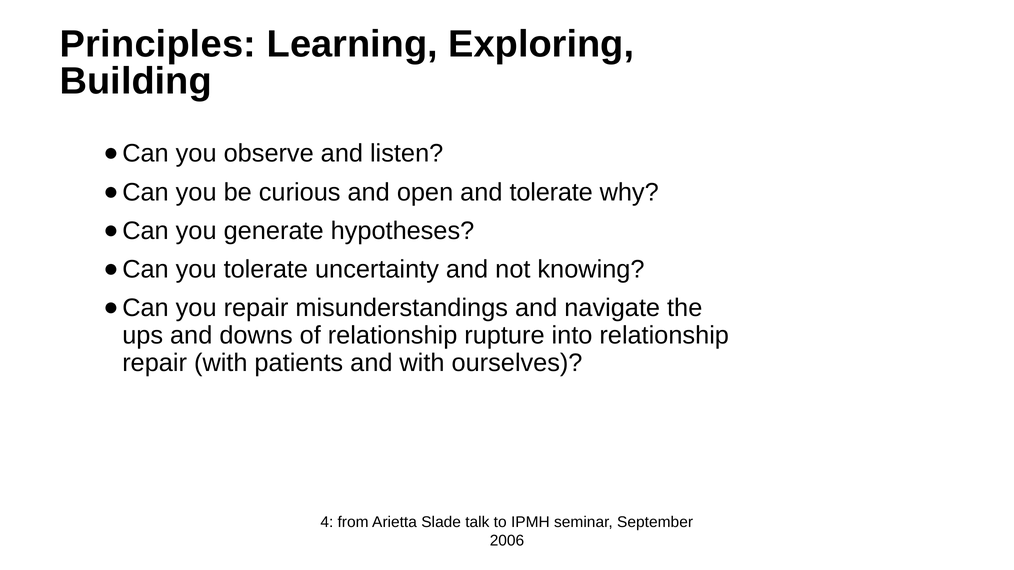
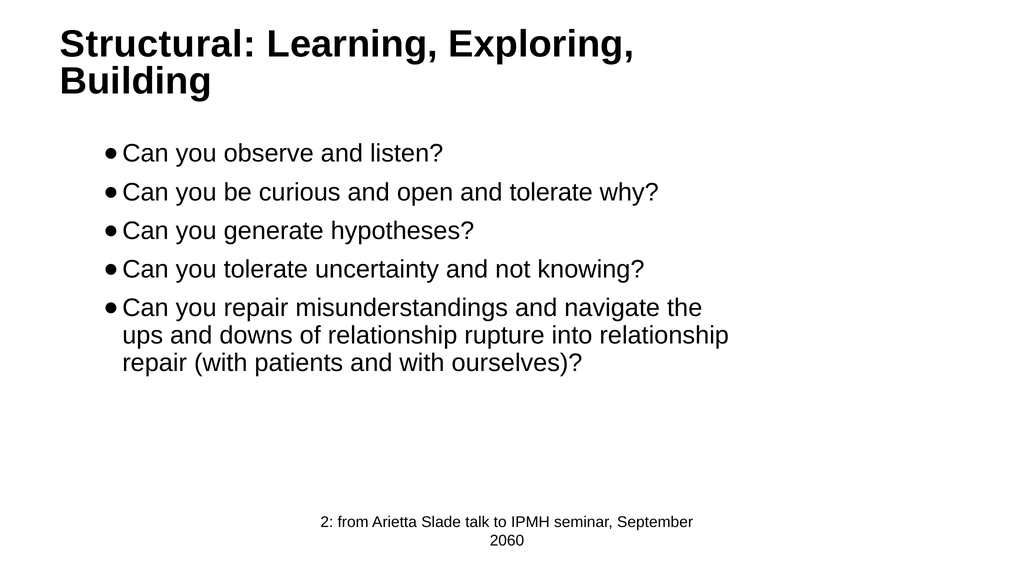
Principles: Principles -> Structural
4: 4 -> 2
2006: 2006 -> 2060
